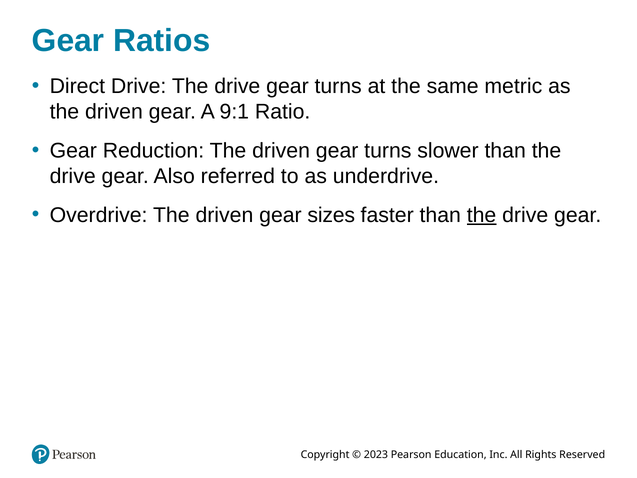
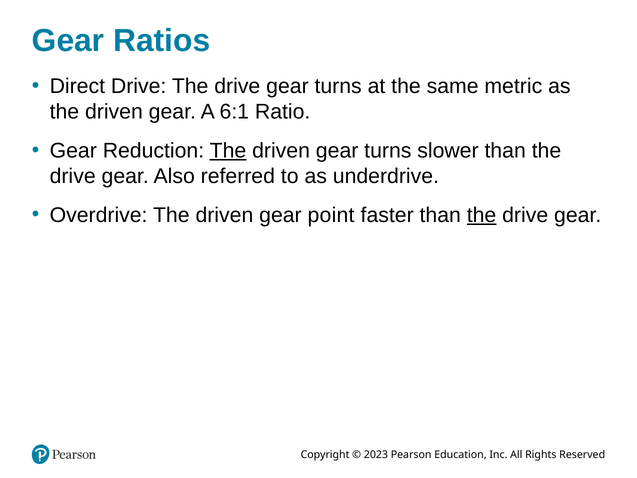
9:1: 9:1 -> 6:1
The at (228, 151) underline: none -> present
sizes: sizes -> point
